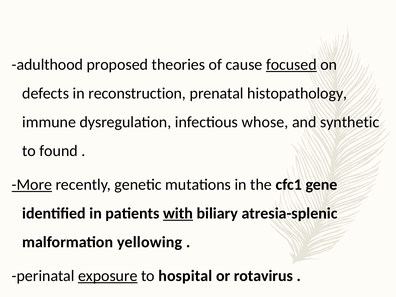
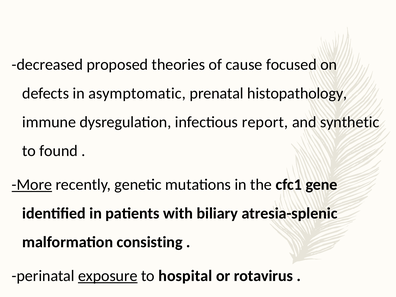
adulthood: adulthood -> decreased
focused underline: present -> none
reconstruction: reconstruction -> asymptomatic
whose: whose -> report
with underline: present -> none
yellowing: yellowing -> consisting
